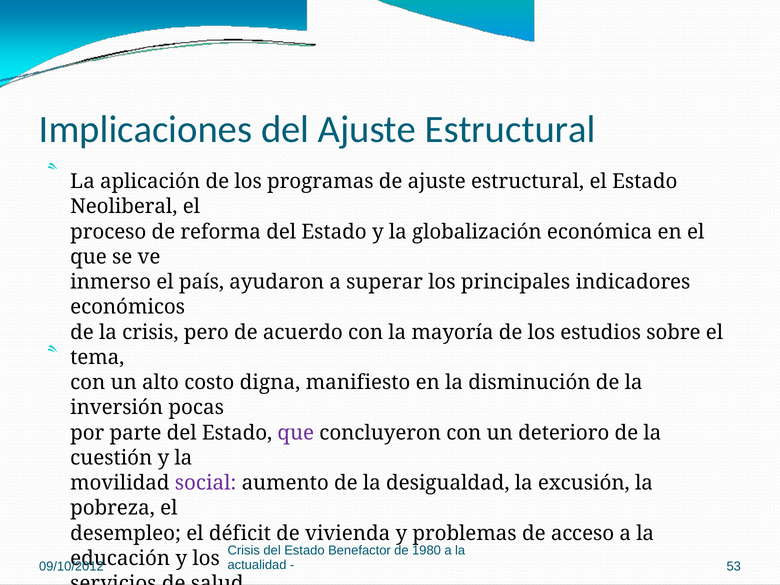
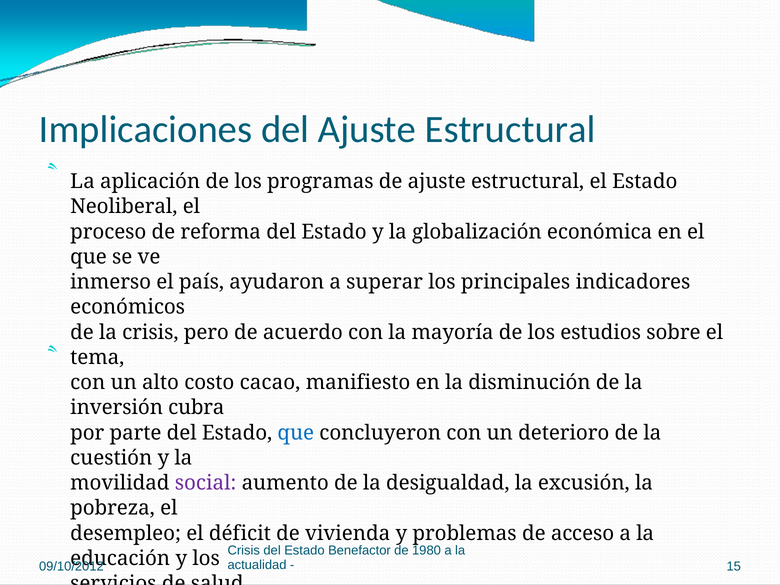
digna: digna -> cacao
pocas: pocas -> cubra
que at (296, 433) colour: purple -> blue
53: 53 -> 15
